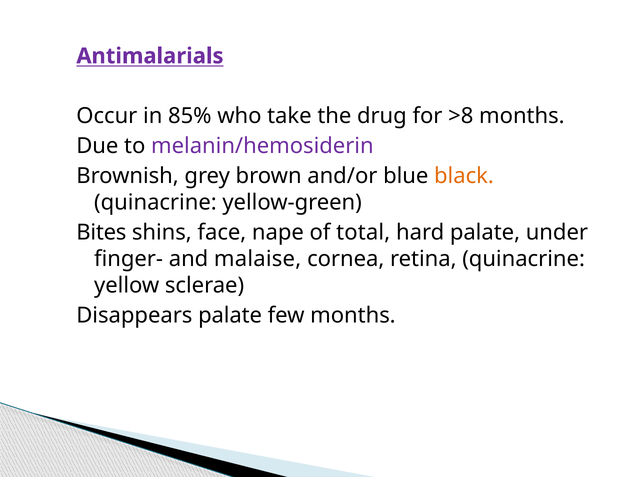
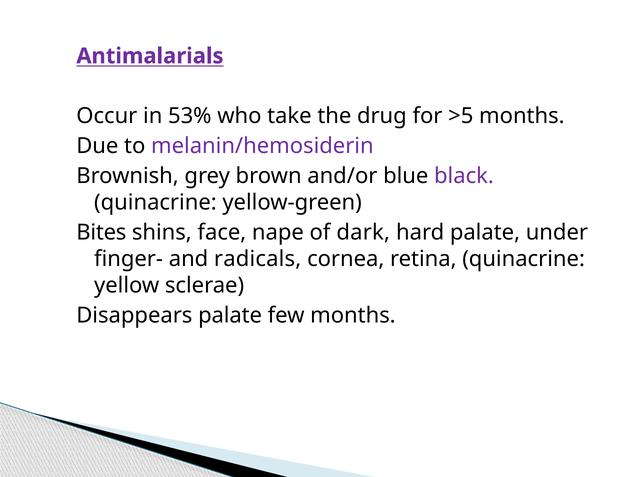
85%: 85% -> 53%
>8: >8 -> >5
black colour: orange -> purple
total: total -> dark
malaise: malaise -> radicals
